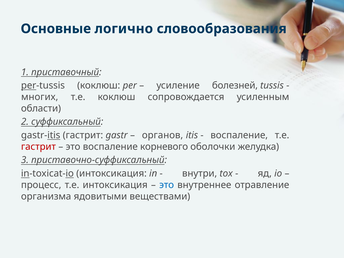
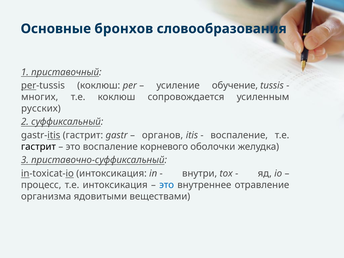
логично: логично -> бронхов
болезней: болезней -> обучение
области: области -> русских
гастрит at (38, 147) colour: red -> black
